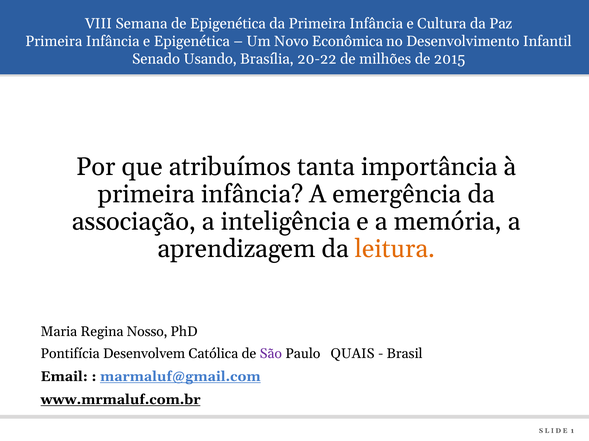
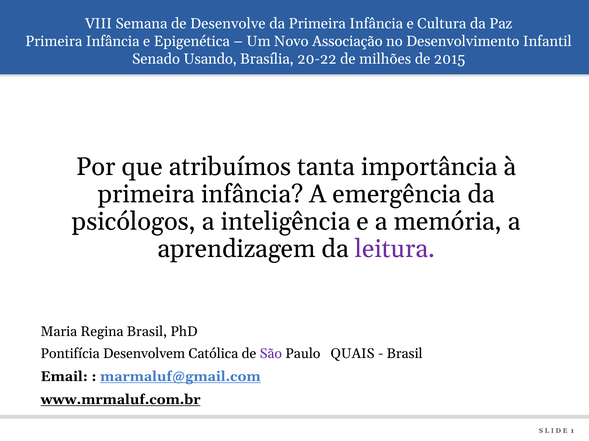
de Epigenética: Epigenética -> Desenvolve
Econômica: Econômica -> Associação
associação: associação -> psicólogos
leitura colour: orange -> purple
Regina Nosso: Nosso -> Brasil
